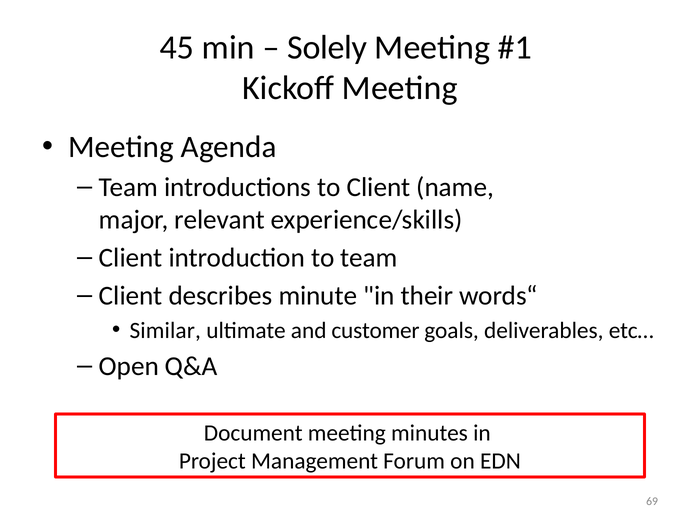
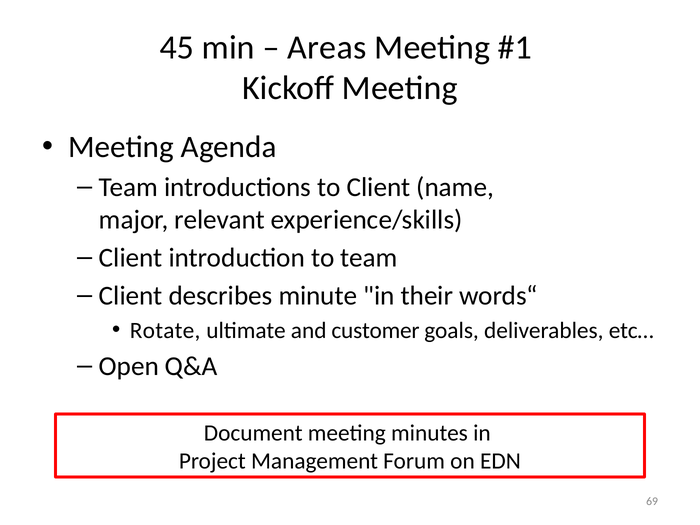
Solely: Solely -> Areas
Similar: Similar -> Rotate
